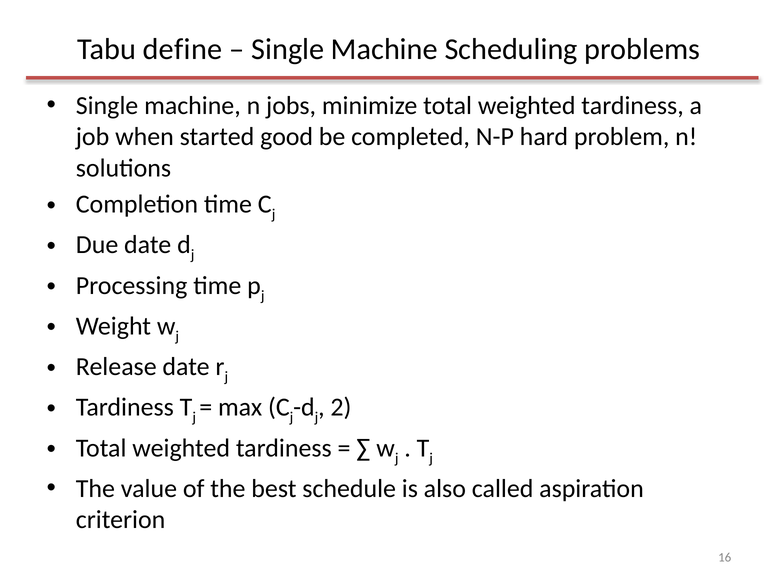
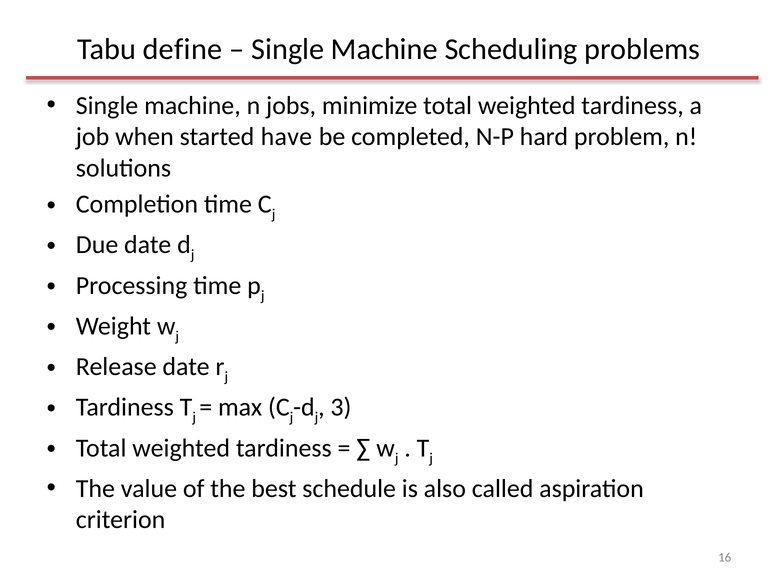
good: good -> have
2: 2 -> 3
